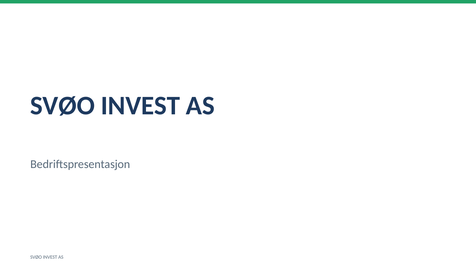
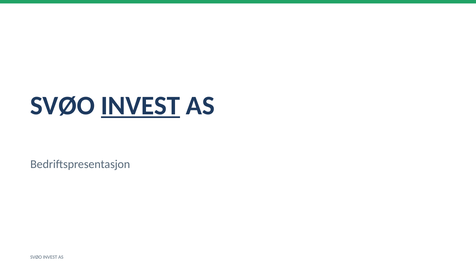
INVEST at (140, 106) underline: none -> present
